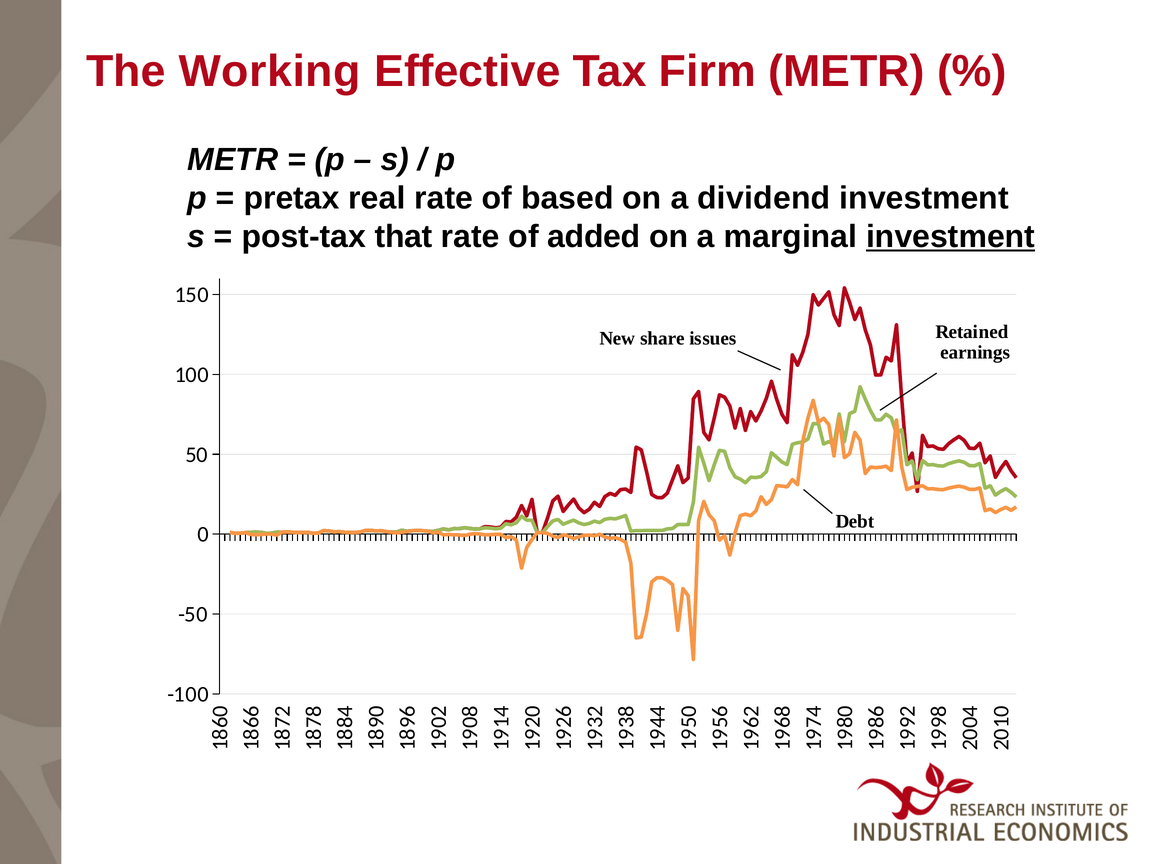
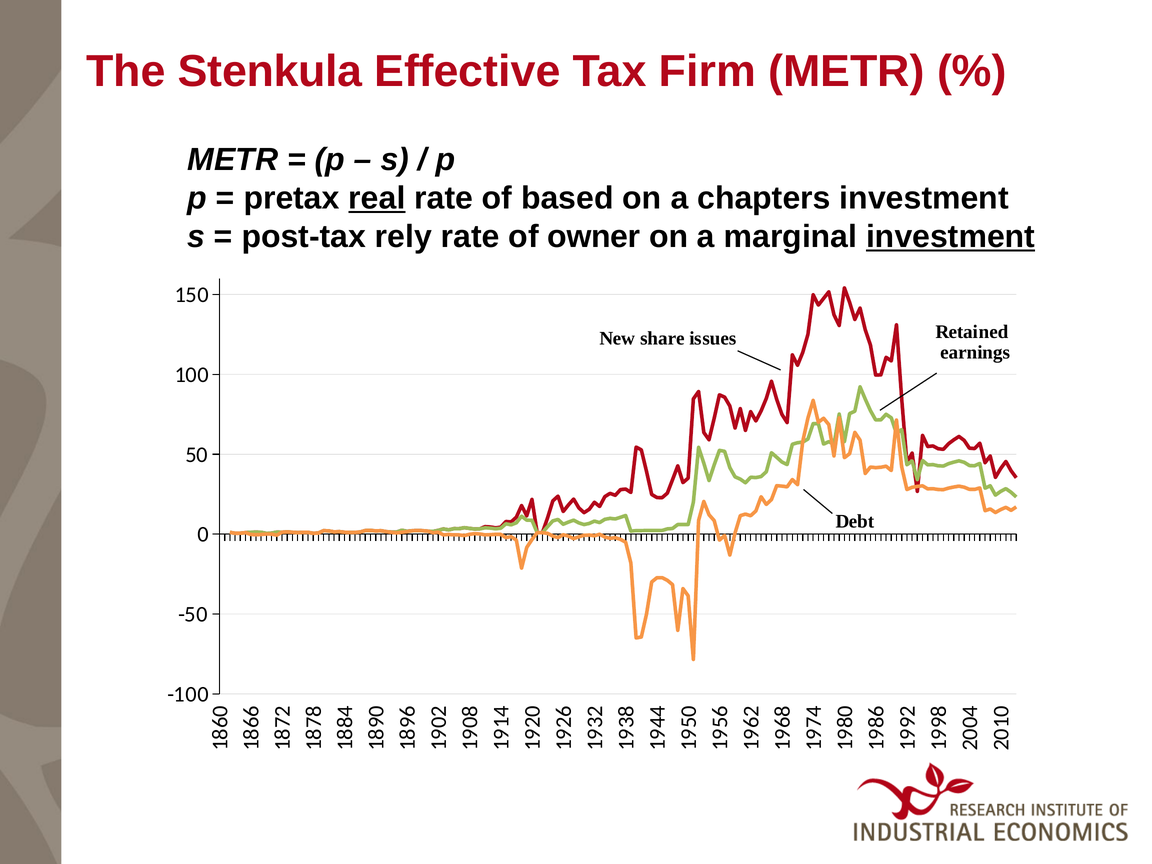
Working: Working -> Stenkula
real underline: none -> present
dividend: dividend -> chapters
that: that -> rely
added: added -> owner
